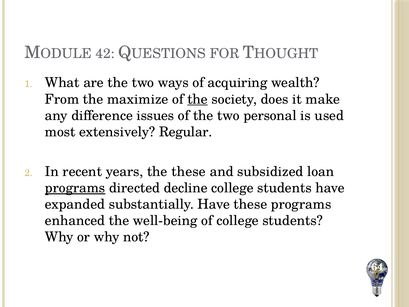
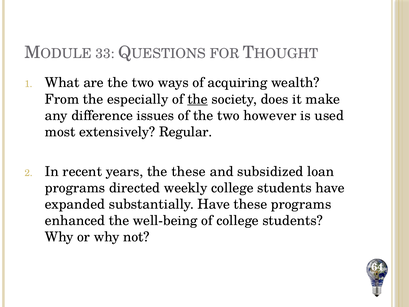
42: 42 -> 33
maximize: maximize -> especially
personal: personal -> however
programs at (75, 188) underline: present -> none
decline: decline -> weekly
